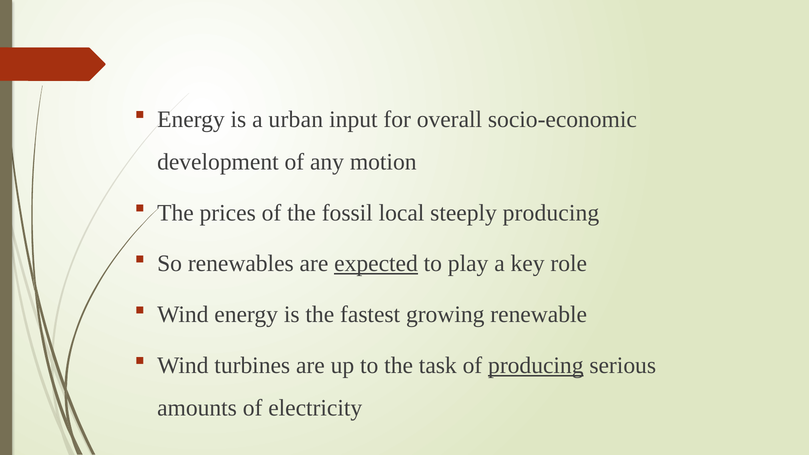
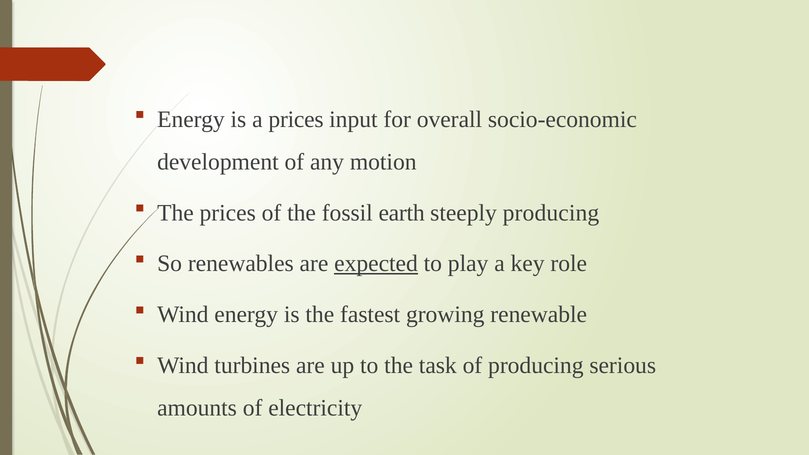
a urban: urban -> prices
local: local -> earth
producing at (536, 366) underline: present -> none
